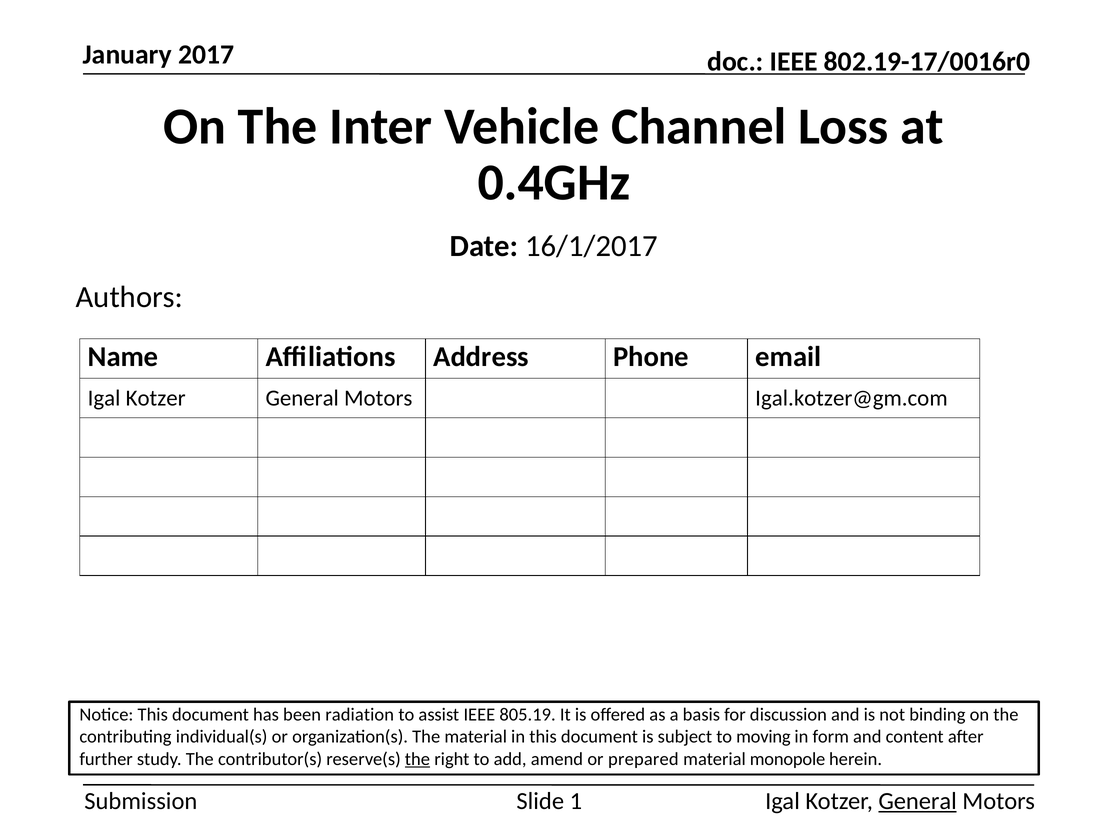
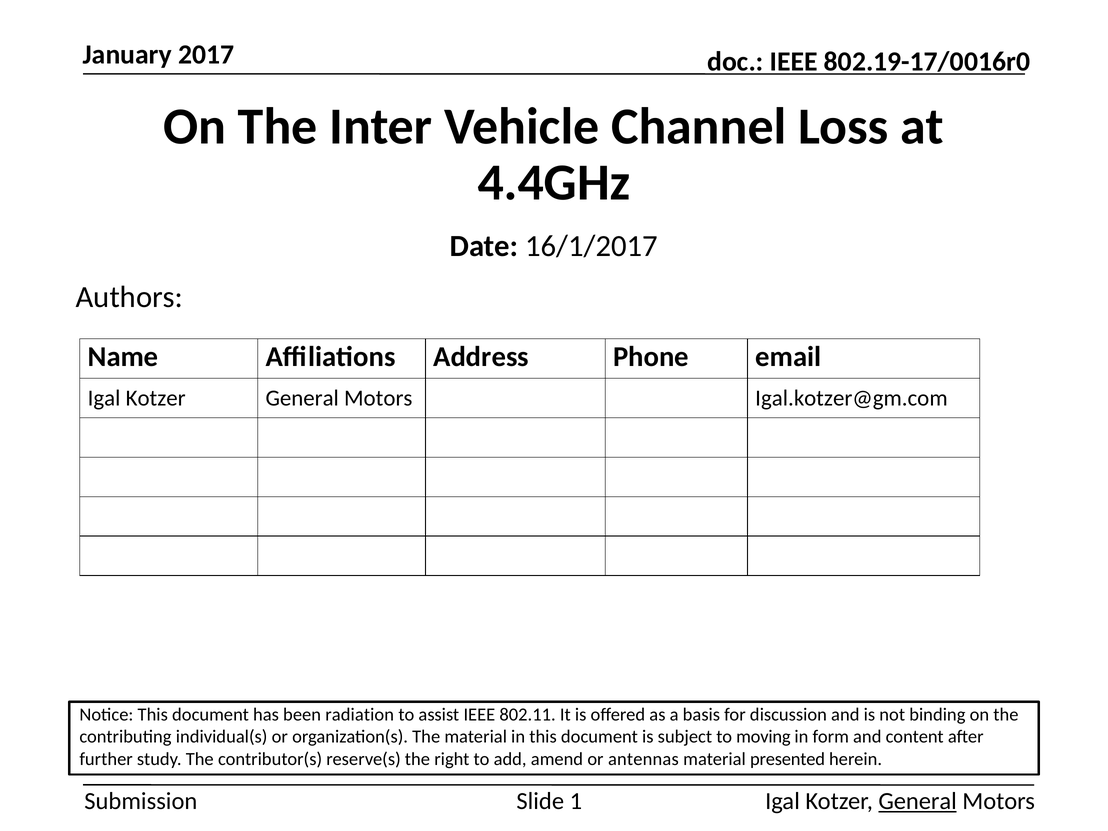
0.4GHz: 0.4GHz -> 4.4GHz
805.19: 805.19 -> 802.11
the at (417, 759) underline: present -> none
prepared: prepared -> antennas
monopole: monopole -> presented
